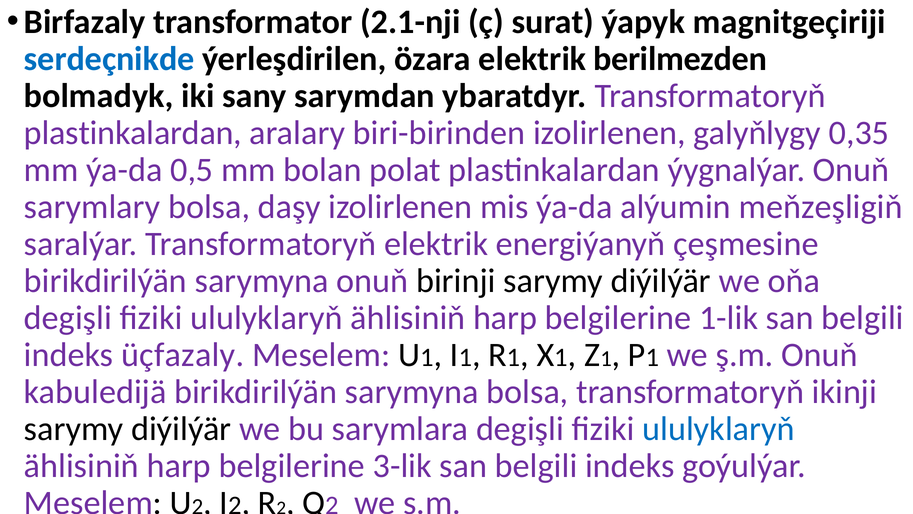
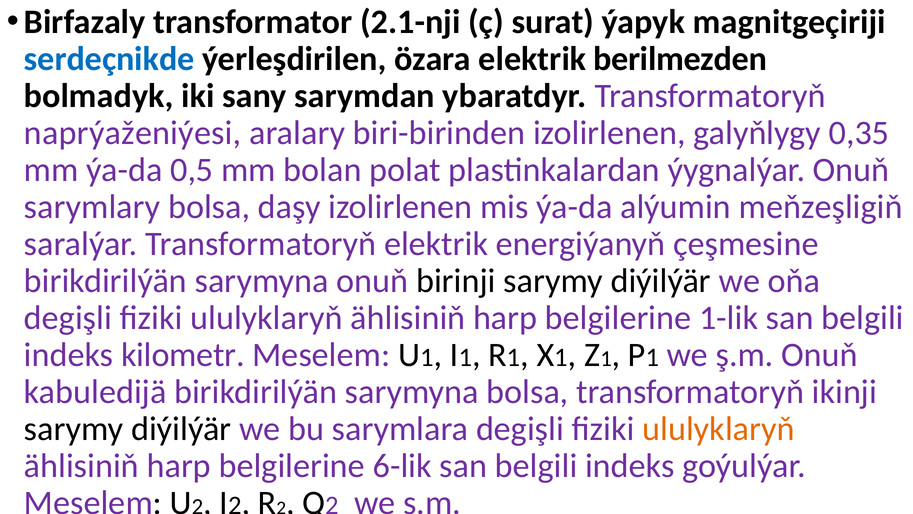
plastinkalardan at (133, 133): plastinkalardan -> naprýaženiýesi
üçfazaly: üçfazaly -> kilometr
ululyklaryň at (718, 429) colour: blue -> orange
3-lik: 3-lik -> 6-lik
